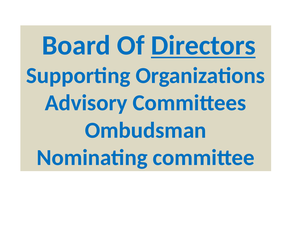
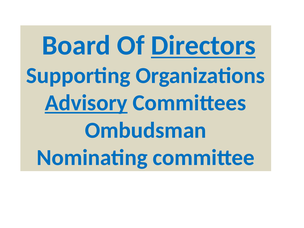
Advisory underline: none -> present
